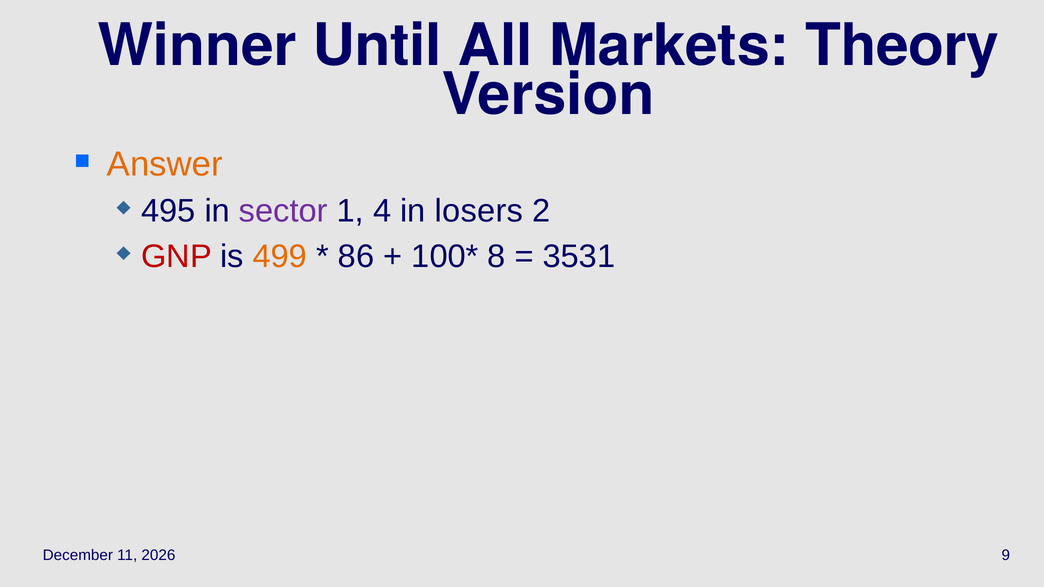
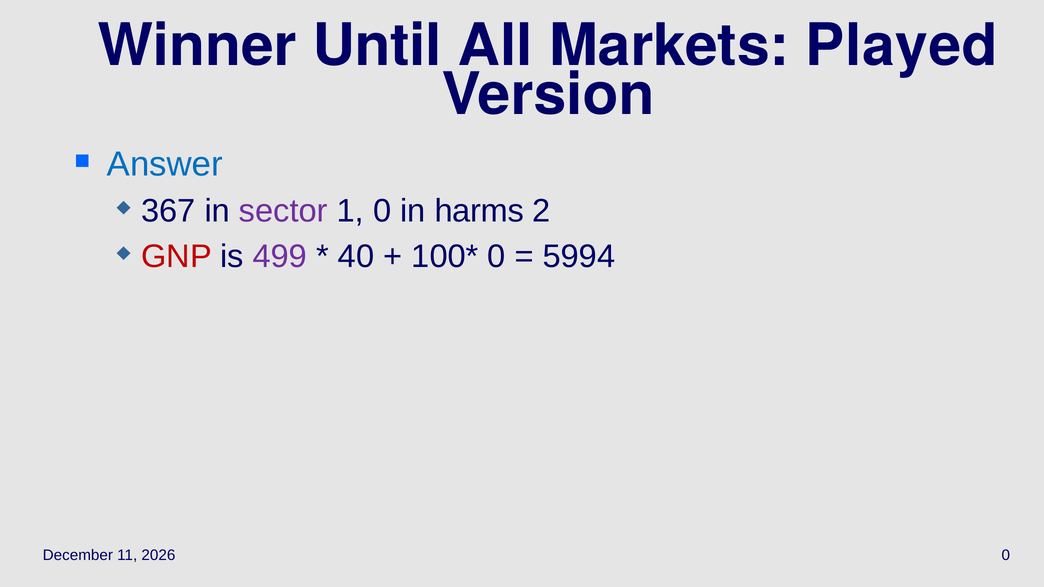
Theory: Theory -> Played
Answer colour: orange -> blue
495: 495 -> 367
1 4: 4 -> 0
losers: losers -> harms
499 colour: orange -> purple
86: 86 -> 40
8 at (496, 257): 8 -> 0
3531: 3531 -> 5994
9 at (1006, 556): 9 -> 0
